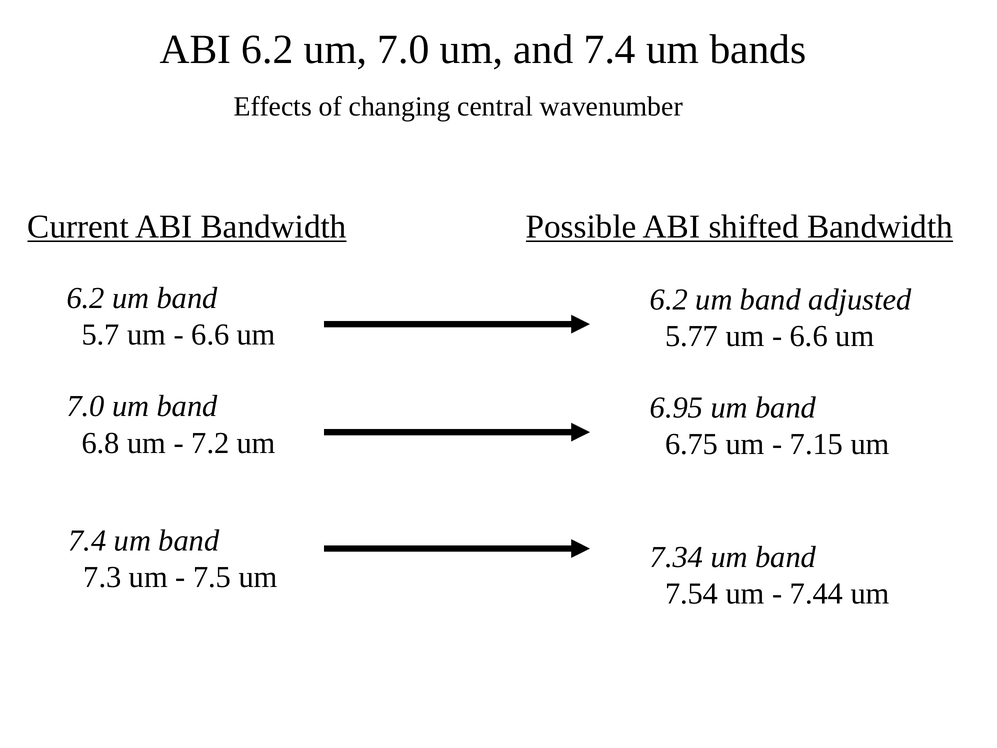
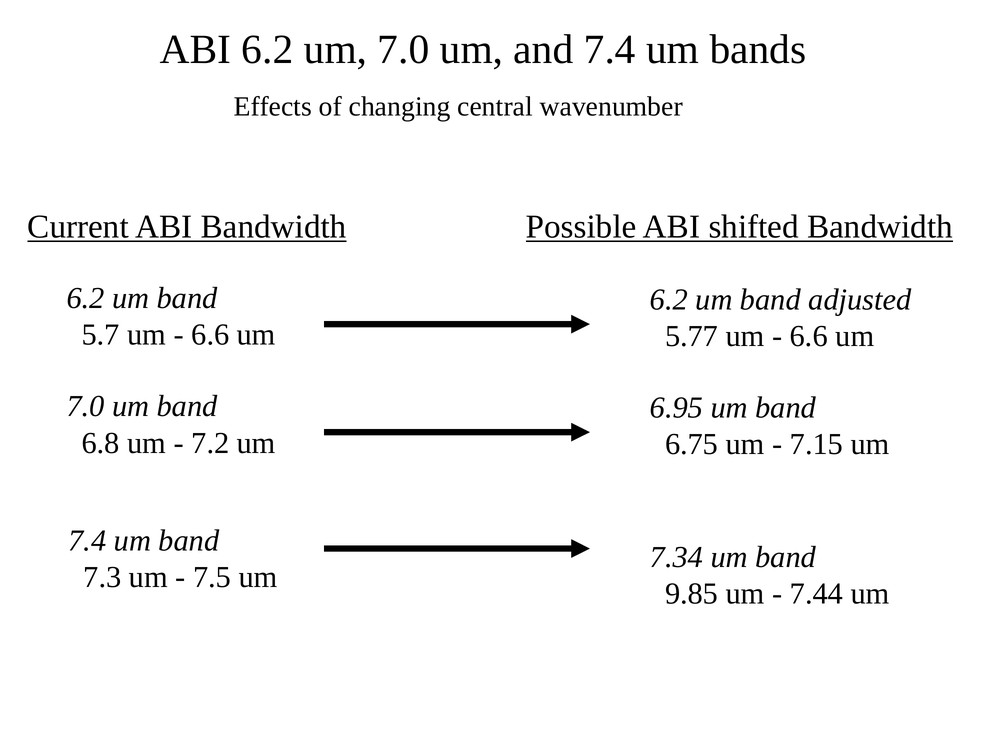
7.54: 7.54 -> 9.85
